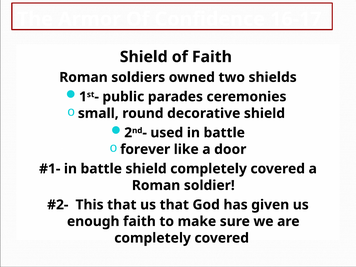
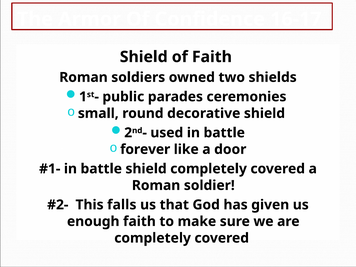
This that: that -> falls
